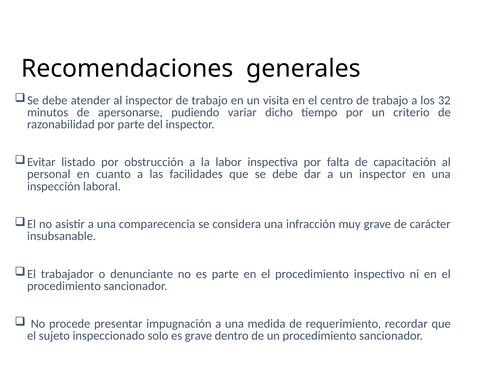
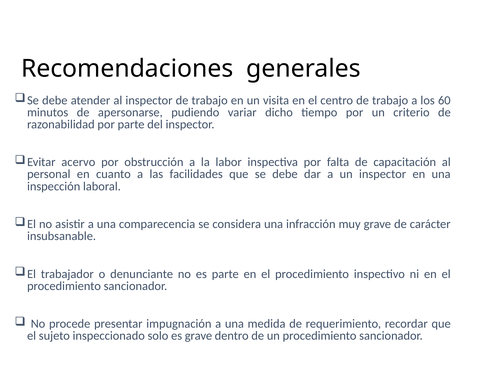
32: 32 -> 60
listado: listado -> acervo
